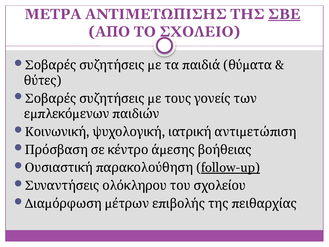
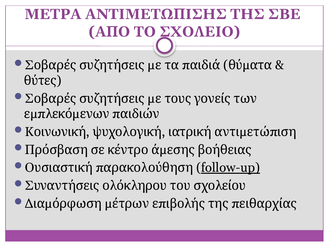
ΣΒΕ underline: present -> none
